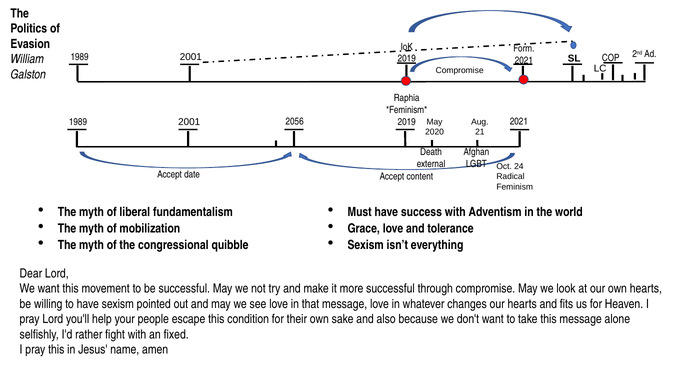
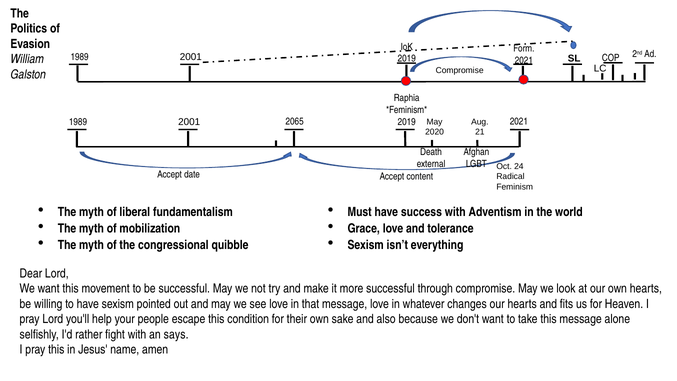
2056: 2056 -> 2065
fixed: fixed -> says
